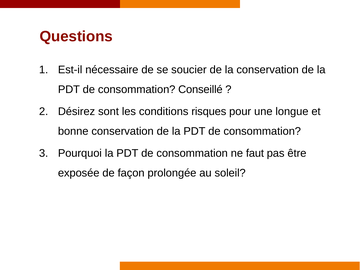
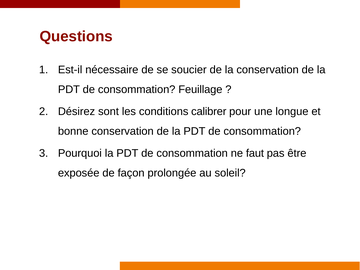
Conseillé: Conseillé -> Feuillage
risques: risques -> calibrer
